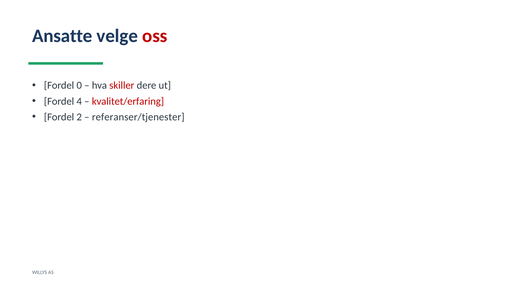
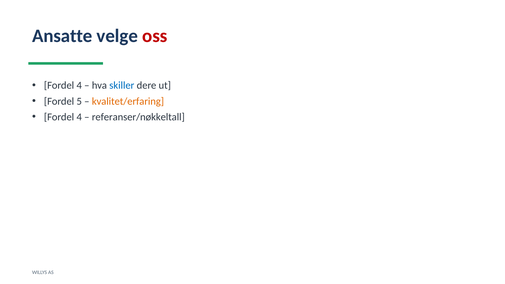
0 at (79, 86): 0 -> 4
skiller colour: red -> blue
4: 4 -> 5
kvalitet/erfaring colour: red -> orange
2 at (79, 117): 2 -> 4
referanser/tjenester: referanser/tjenester -> referanser/nøkkeltall
